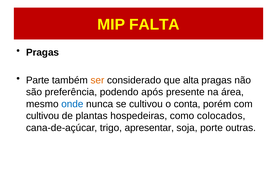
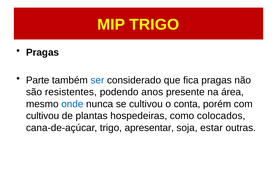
MIP FALTA: FALTA -> TRIGO
ser colour: orange -> blue
alta: alta -> fica
preferência: preferência -> resistentes
após: após -> anos
porte: porte -> estar
